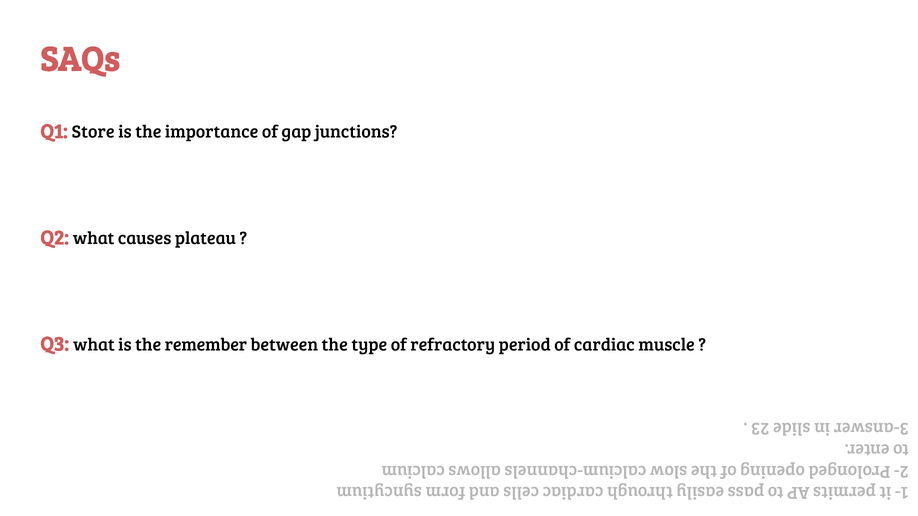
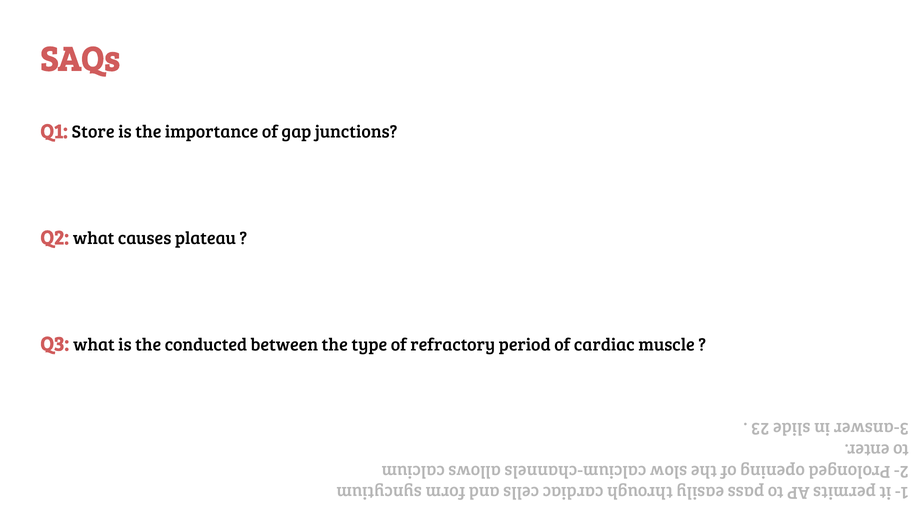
remember: remember -> conducted
